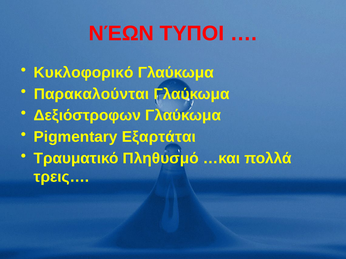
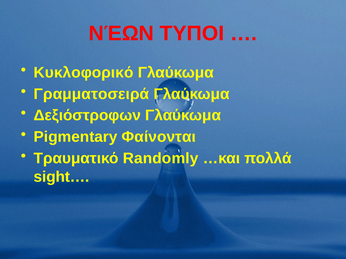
Παρακαλούνται: Παρακαλούνται -> Γραμματοσειρά
Εξαρτάται: Εξαρτάται -> Φαίνονται
Πληθυσμό: Πληθυσμό -> Randomly
τρεις…: τρεις… -> sight…
